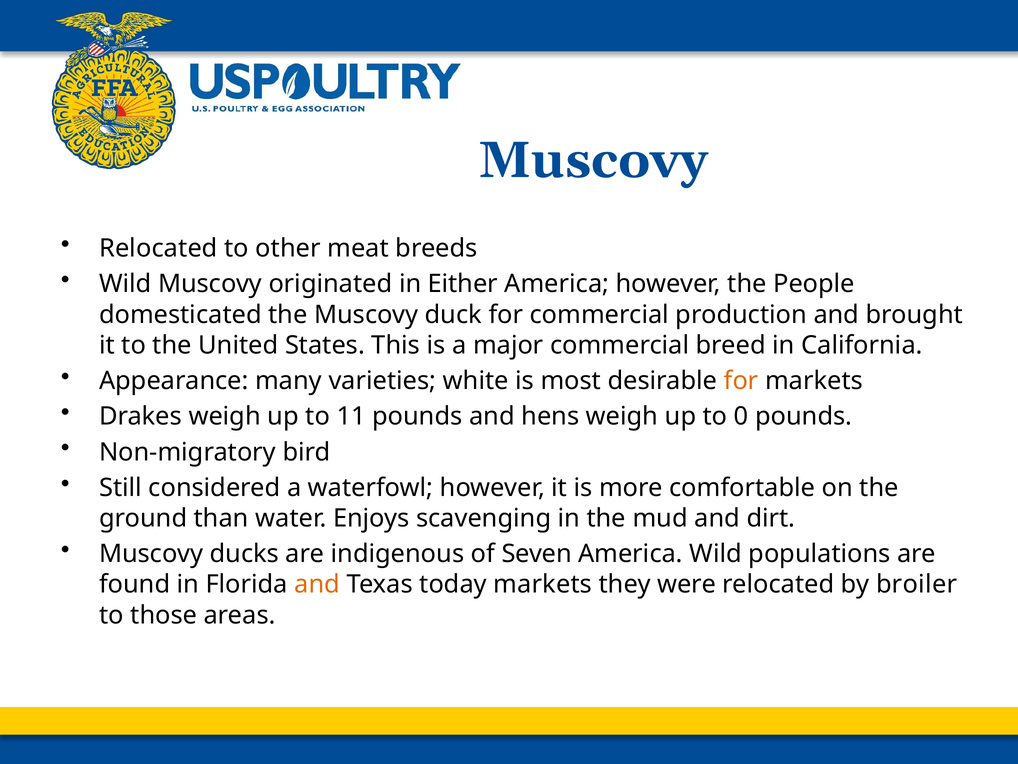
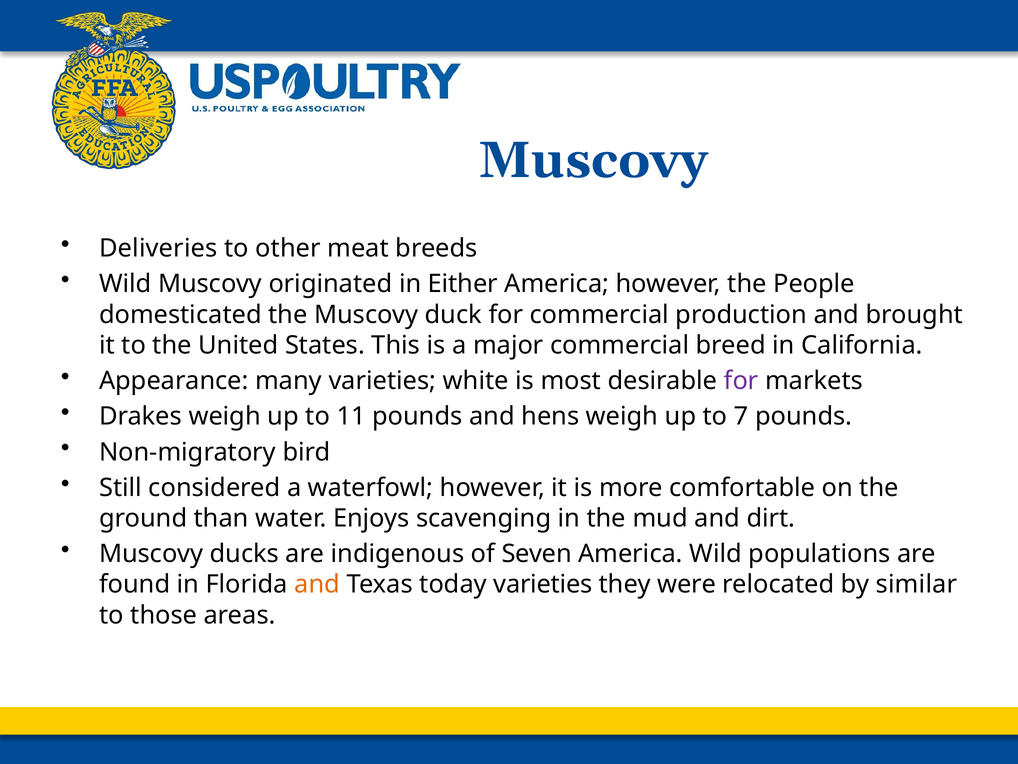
Relocated at (158, 248): Relocated -> Deliveries
for at (741, 381) colour: orange -> purple
0: 0 -> 7
today markets: markets -> varieties
broiler: broiler -> similar
